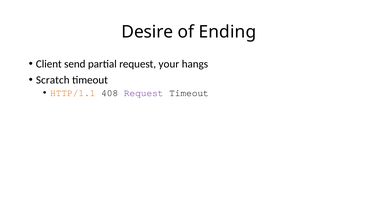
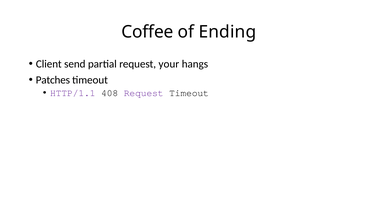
Desire: Desire -> Coffee
Scratch: Scratch -> Patches
HTTP/1.1 colour: orange -> purple
